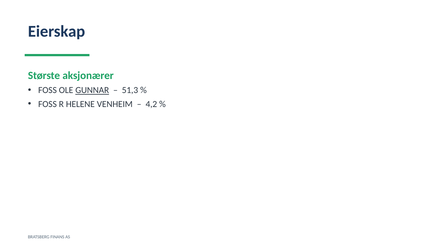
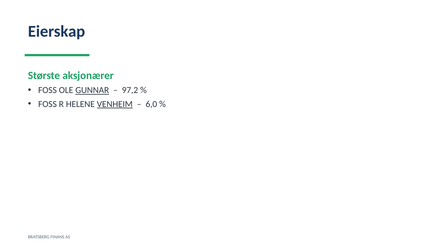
51,3: 51,3 -> 97,2
VENHEIM underline: none -> present
4,2: 4,2 -> 6,0
